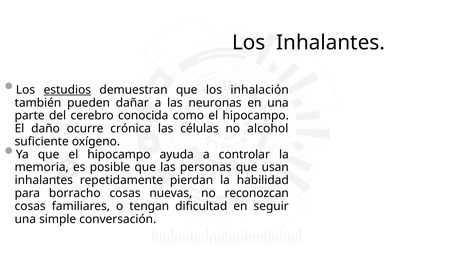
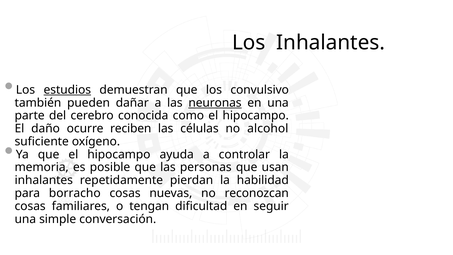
inhalación: inhalación -> convulsivo
neuronas underline: none -> present
crónica: crónica -> reciben
